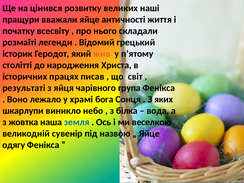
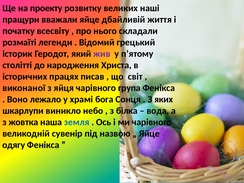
цінився: цінився -> проекту
античності: античності -> дбайливій
жив colour: orange -> purple
результаті: результаті -> виконаної
ми веселкою: веселкою -> чарівного
